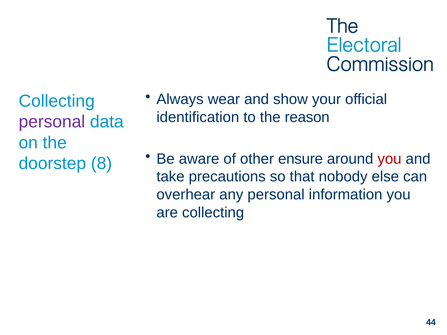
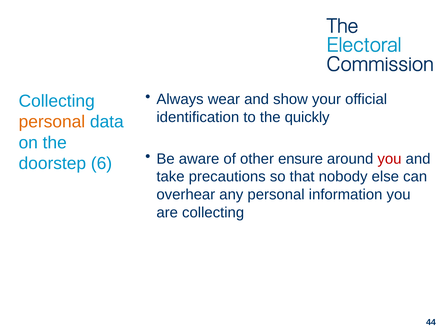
reason: reason -> quickly
personal at (52, 122) colour: purple -> orange
8: 8 -> 6
